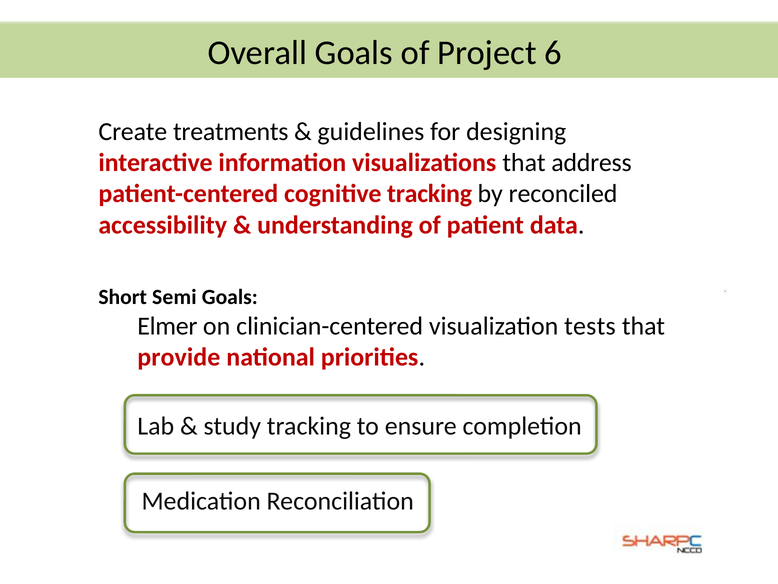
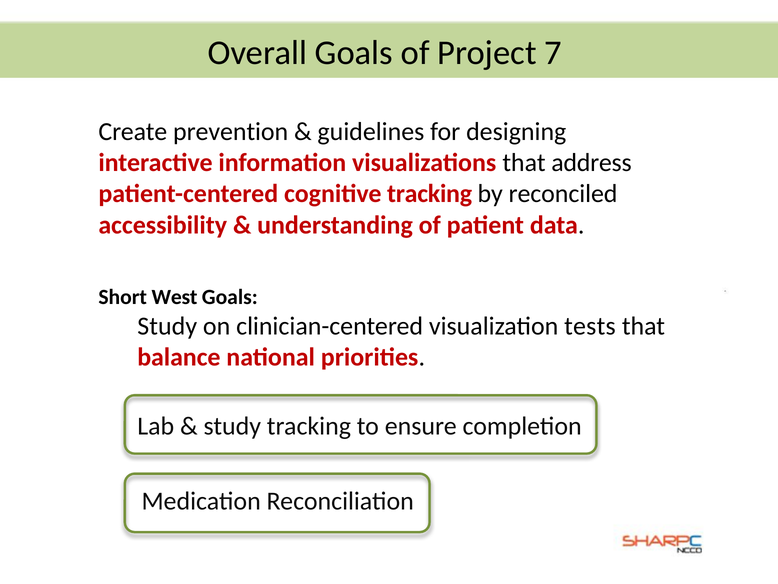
6: 6 -> 7
treatments: treatments -> prevention
Semi: Semi -> West
Elmer at (167, 326): Elmer -> Study
provide: provide -> balance
